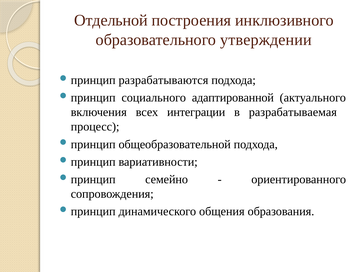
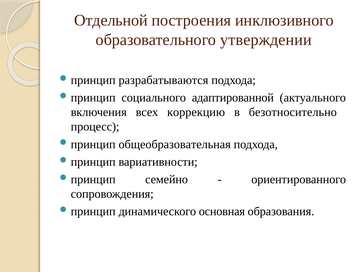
интеграции: интеграции -> коррекцию
разрабатываемая: разрабатываемая -> безотносительно
общеобразовательной: общеобразовательной -> общеобразовательная
общения: общения -> основная
